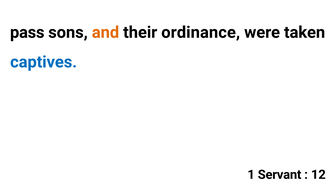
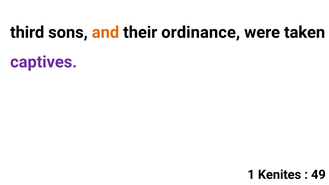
pass: pass -> third
captives colour: blue -> purple
Servant: Servant -> Kenites
12: 12 -> 49
